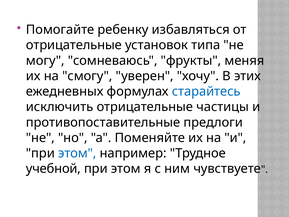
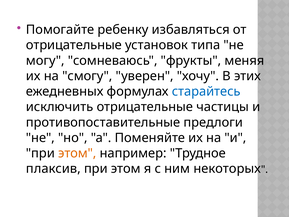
этом at (77, 153) colour: blue -> orange
учебной: учебной -> плаксив
чувствуете: чувствуете -> некоторых
